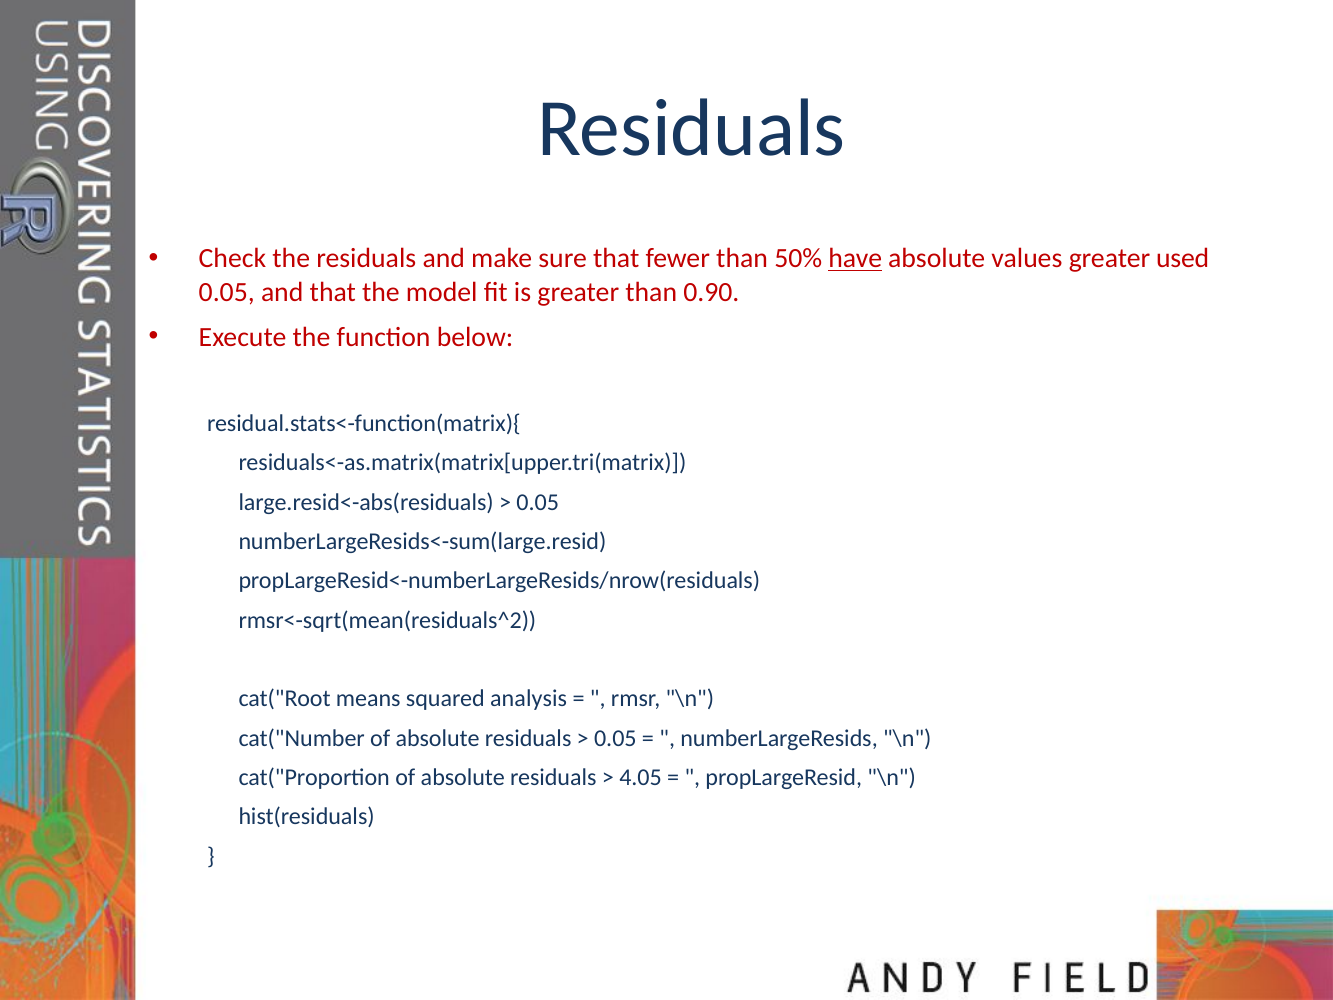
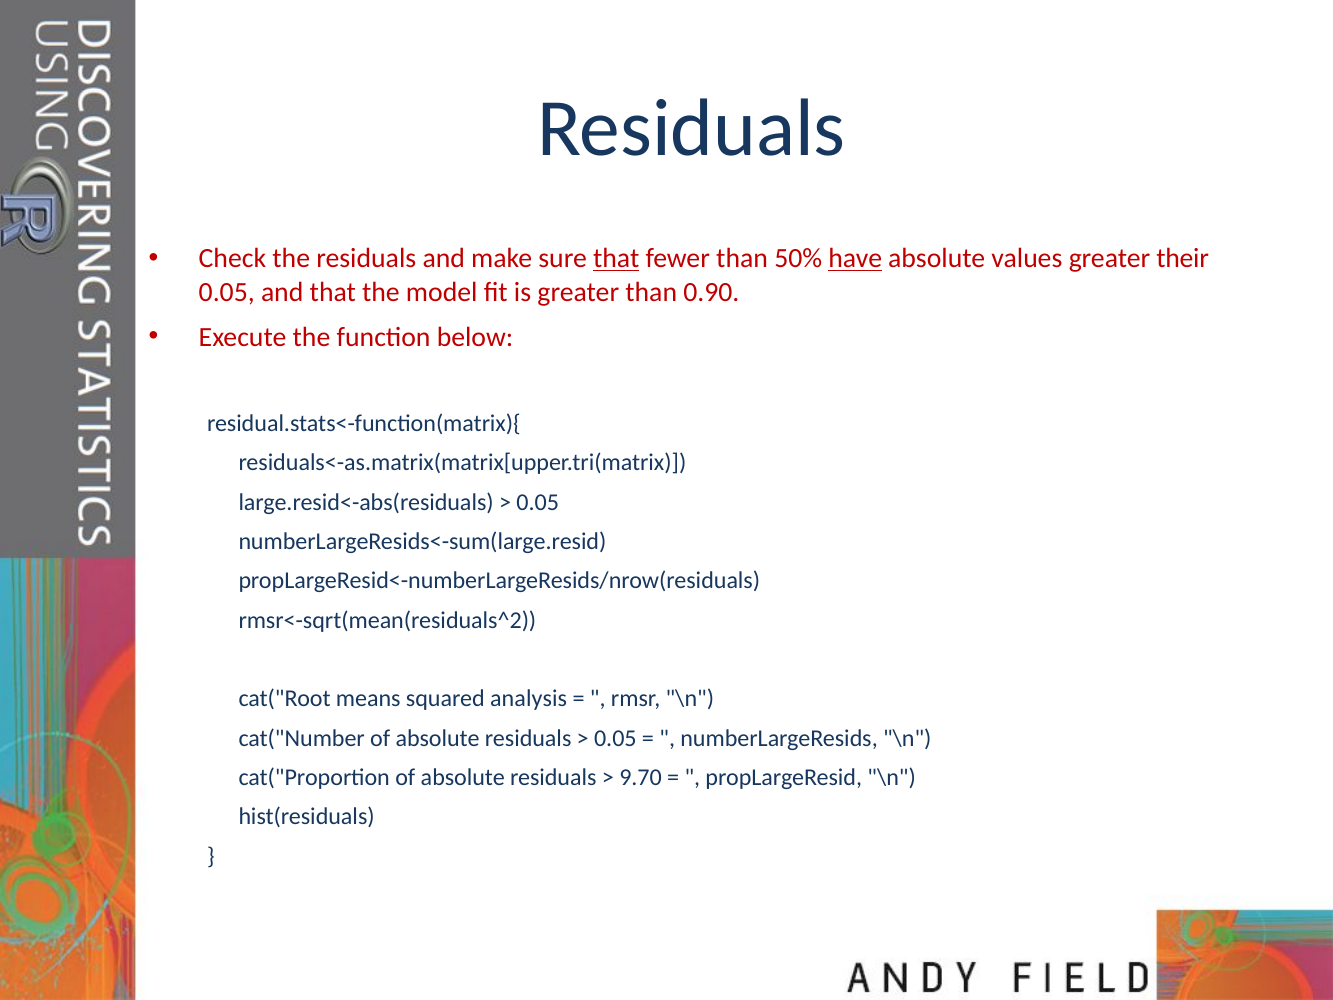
that at (616, 259) underline: none -> present
used: used -> their
4.05: 4.05 -> 9.70
